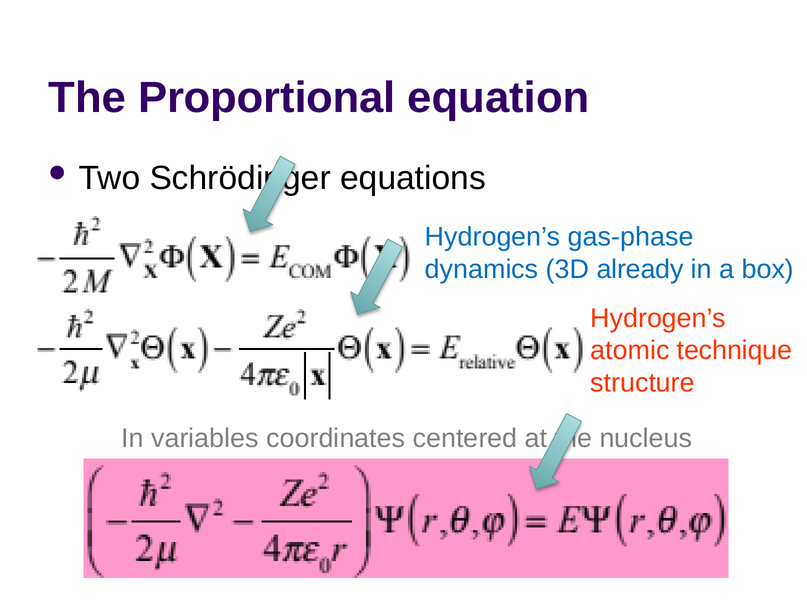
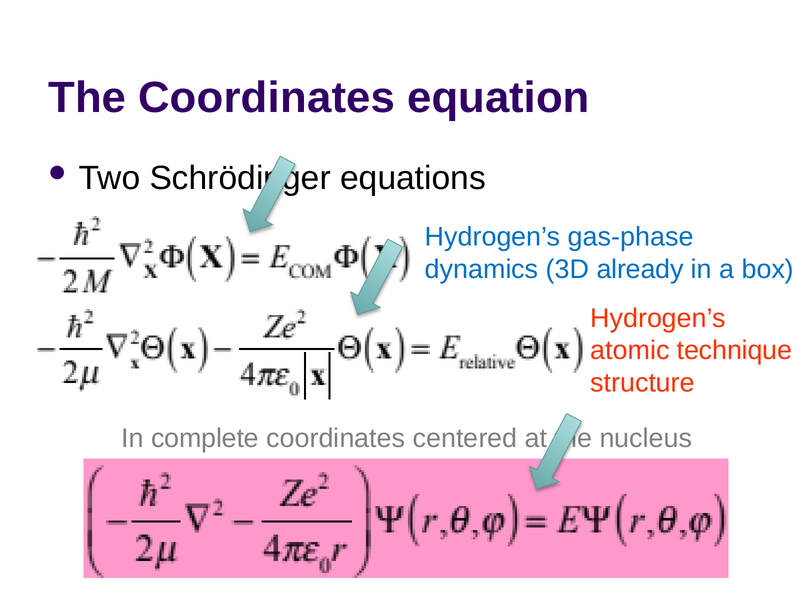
The Proportional: Proportional -> Coordinates
variables: variables -> complete
